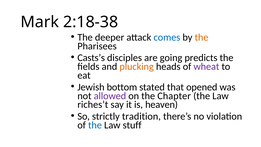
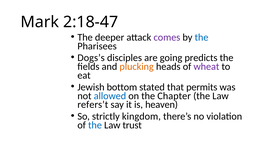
2:18-38: 2:18-38 -> 2:18-47
comes colour: blue -> purple
the at (202, 37) colour: orange -> blue
Casts’s: Casts’s -> Dogs’s
opened: opened -> permits
allowed colour: purple -> blue
riches’t: riches’t -> refers’t
tradition: tradition -> kingdom
stuff: stuff -> trust
